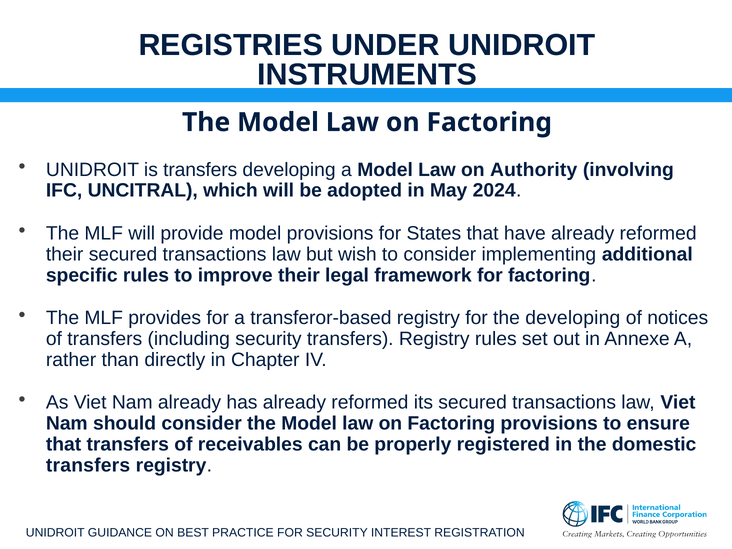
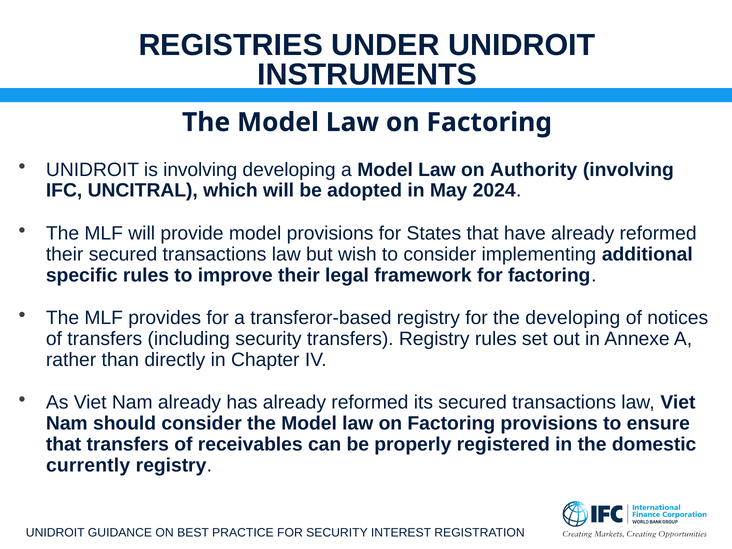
is transfers: transfers -> involving
transfers at (88, 465): transfers -> currently
